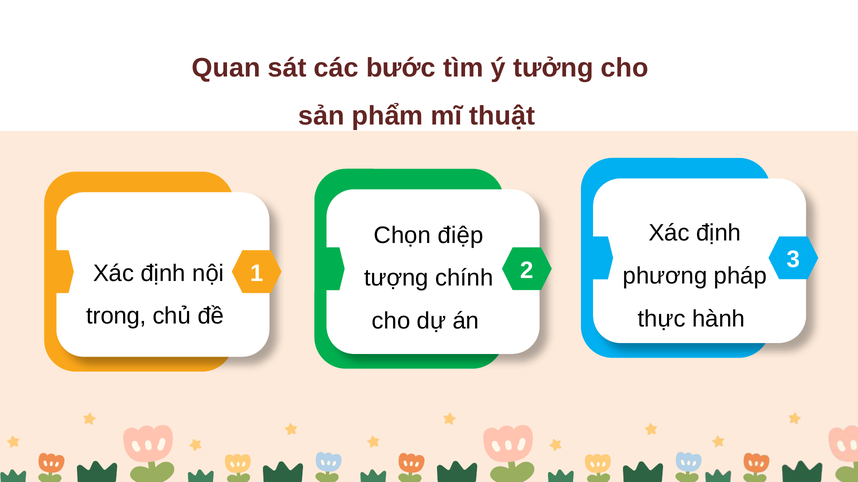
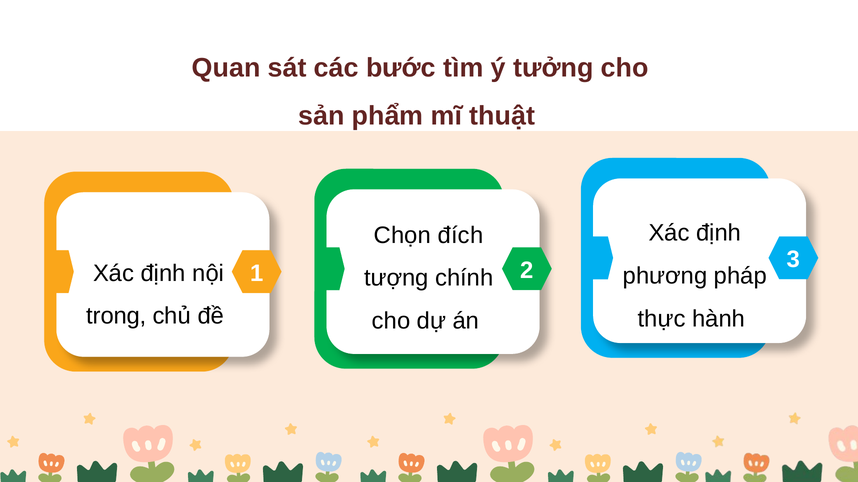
điệp: điệp -> đích
